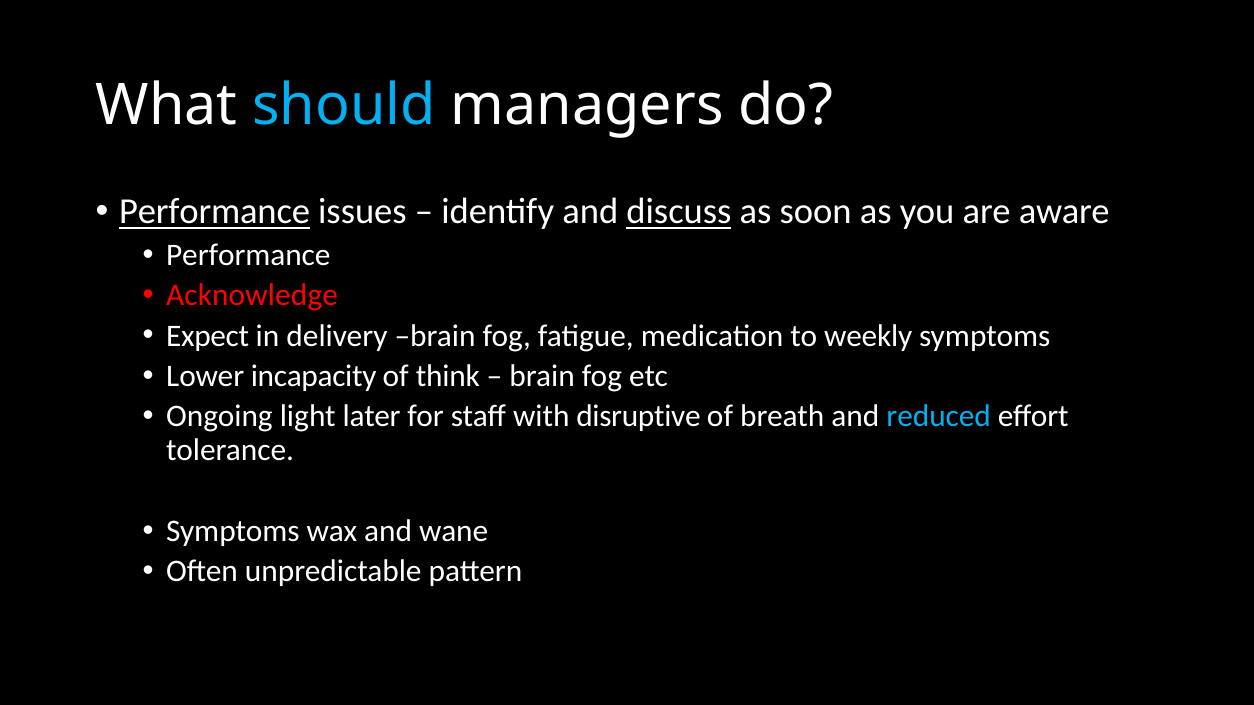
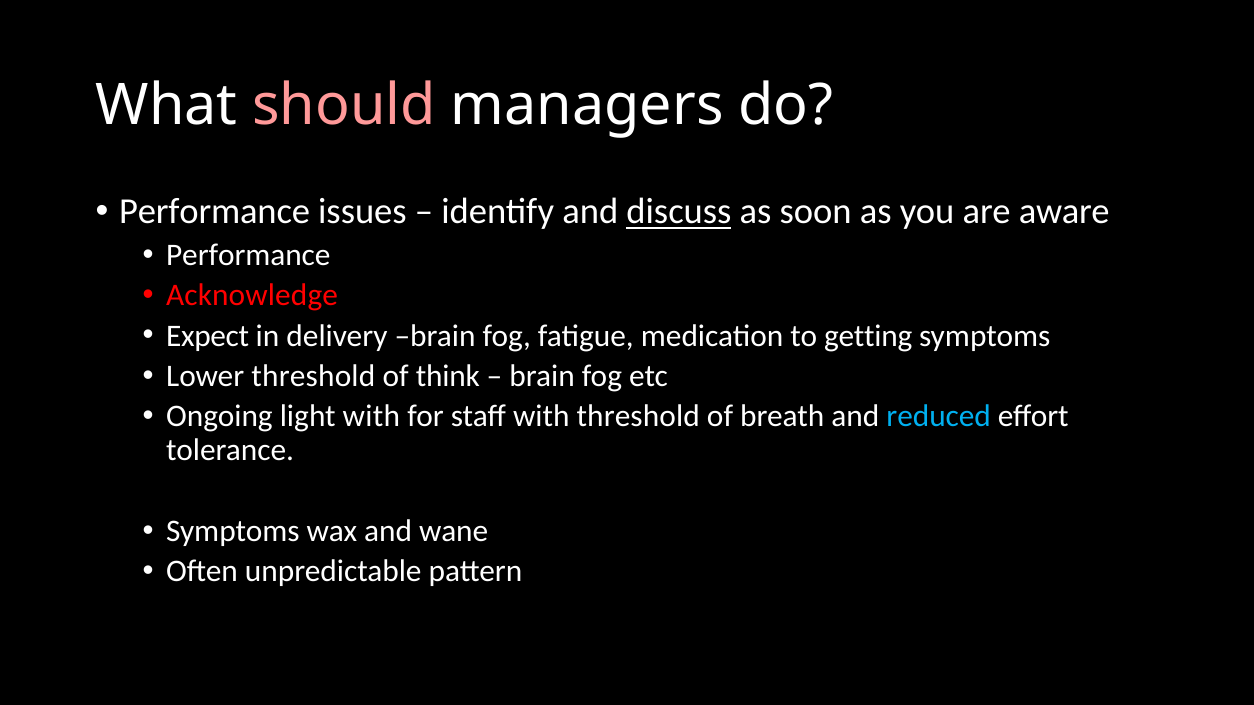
should colour: light blue -> pink
Performance at (215, 212) underline: present -> none
weekly: weekly -> getting
Lower incapacity: incapacity -> threshold
light later: later -> with
with disruptive: disruptive -> threshold
